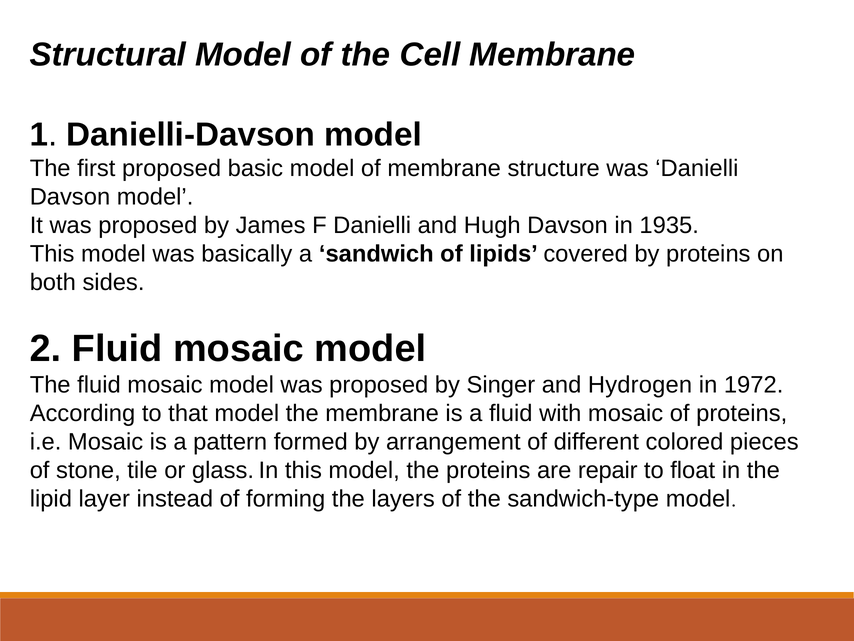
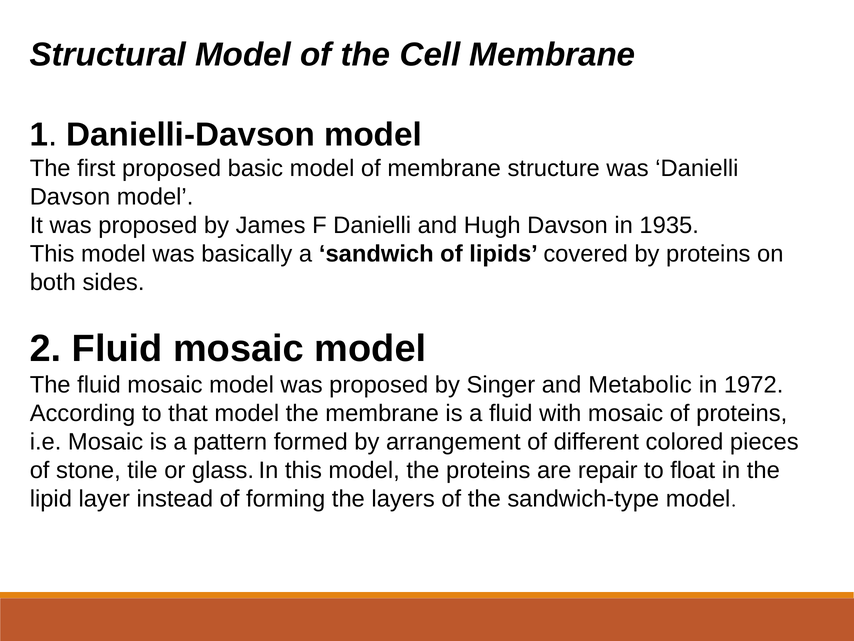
Hydrogen: Hydrogen -> Metabolic
